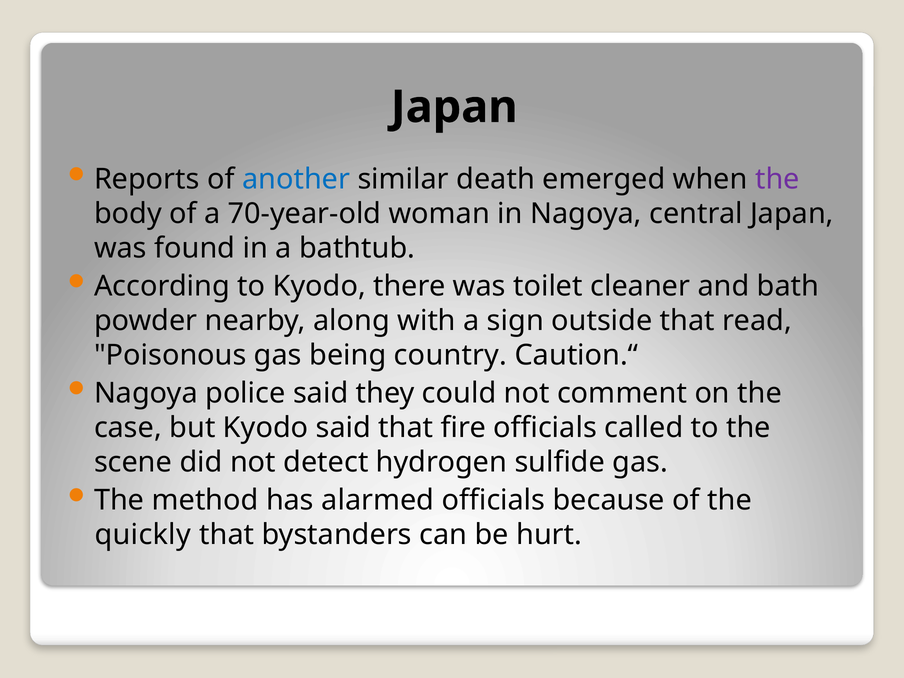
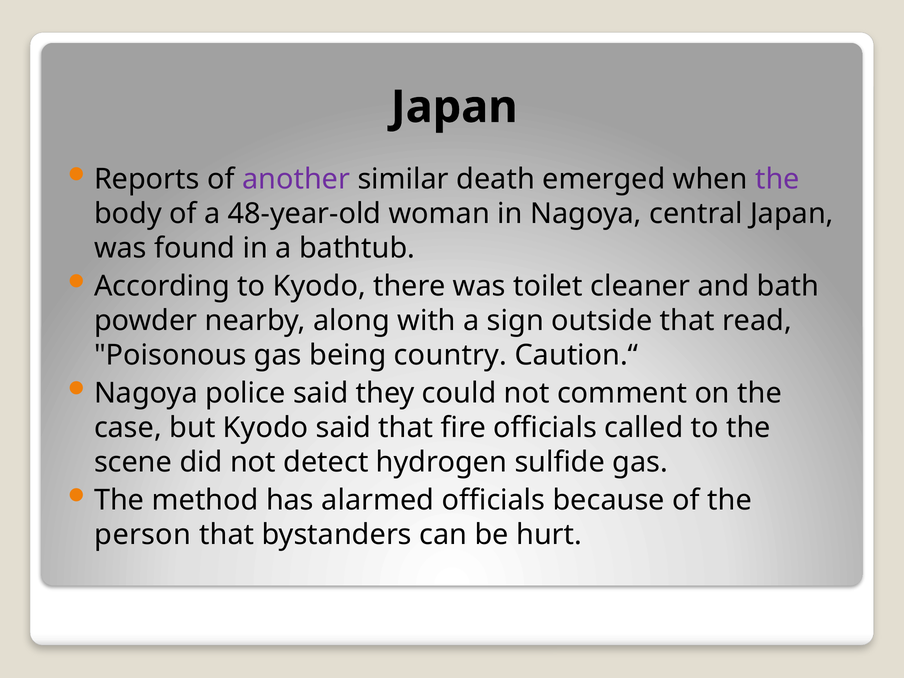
another colour: blue -> purple
70-year-old: 70-year-old -> 48-year-old
quickly: quickly -> person
